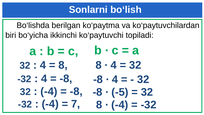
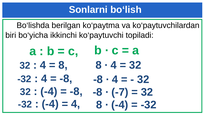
-5: -5 -> -7
7 at (76, 104): 7 -> 4
